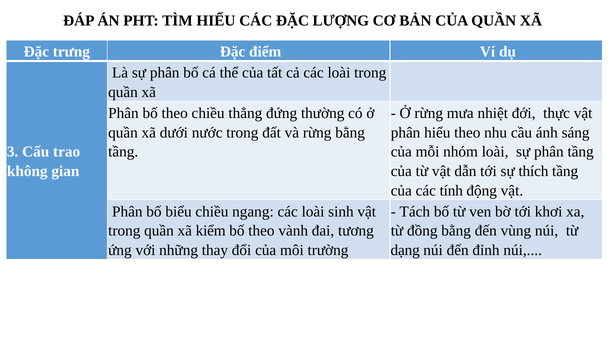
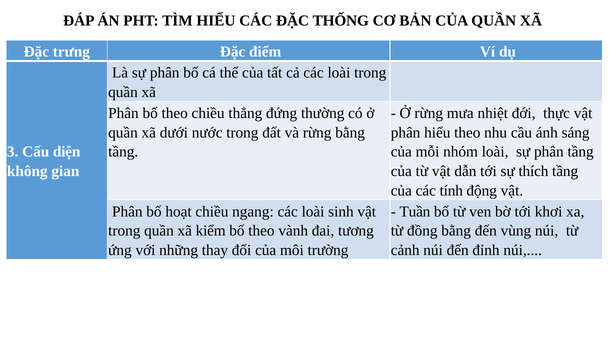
LƯỢNG: LƯỢNG -> THỐNG
trao: trao -> diện
biểu: biểu -> hoạt
Tách: Tách -> Tuần
dạng: dạng -> cảnh
